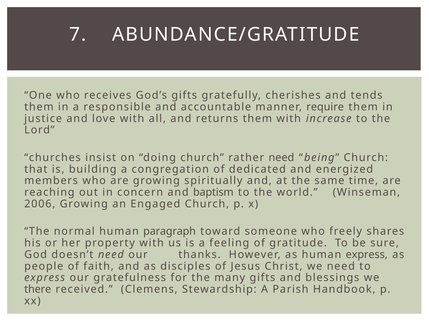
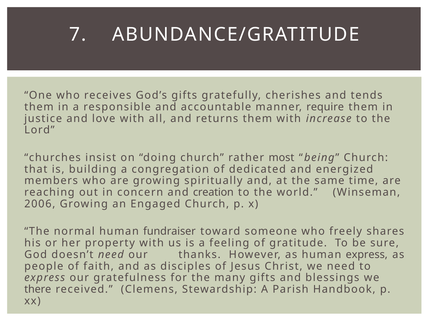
rather need: need -> most
baptism: baptism -> creation
paragraph: paragraph -> fundraiser
